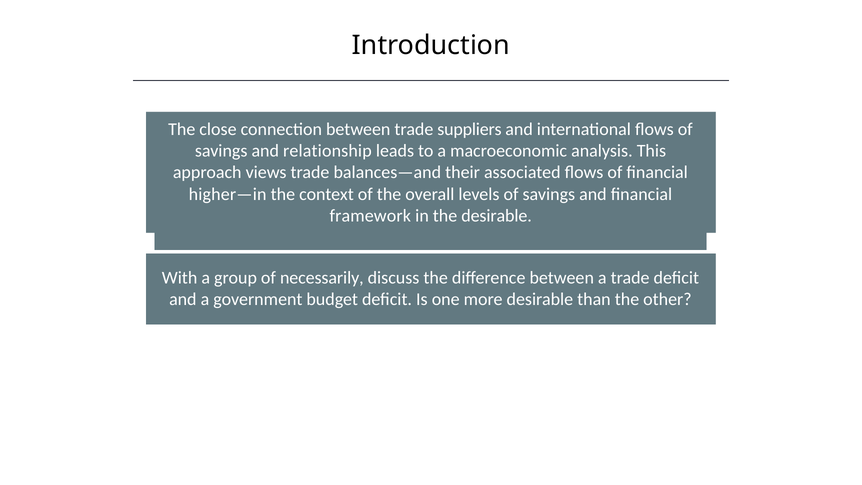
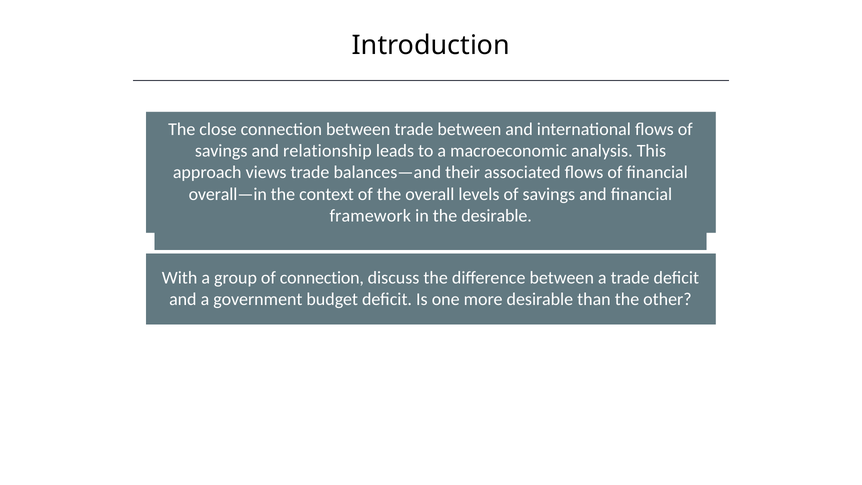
trade suppliers: suppliers -> between
higher—in: higher—in -> overall—in
of necessarily: necessarily -> connection
